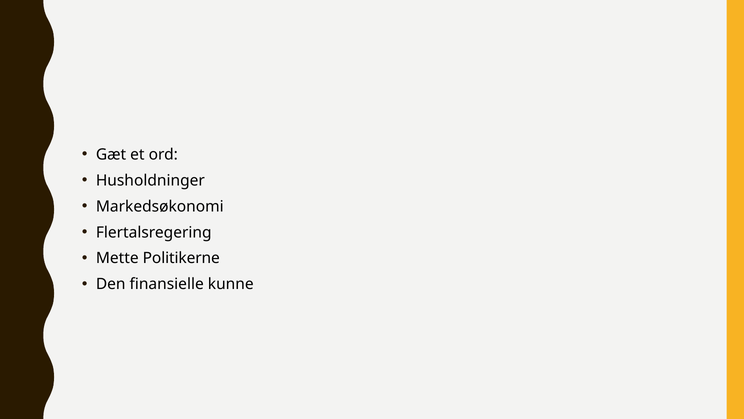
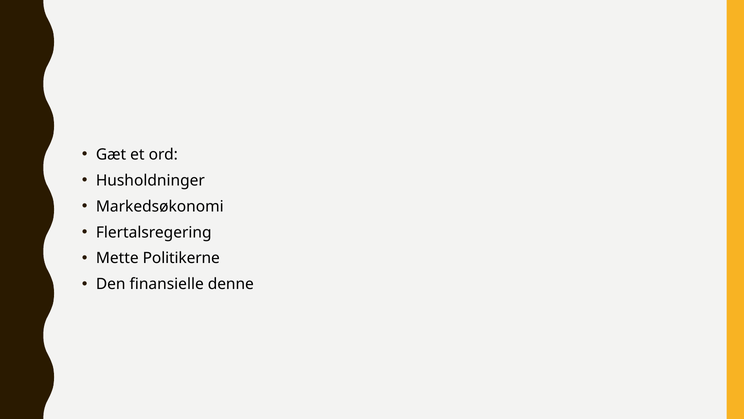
kunne: kunne -> denne
